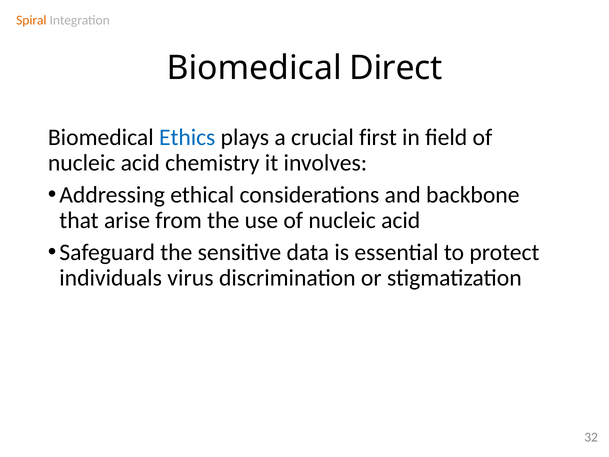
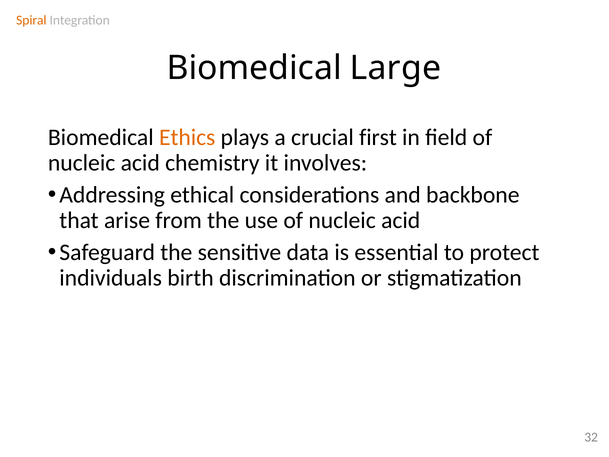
Direct: Direct -> Large
Ethics colour: blue -> orange
virus: virus -> birth
